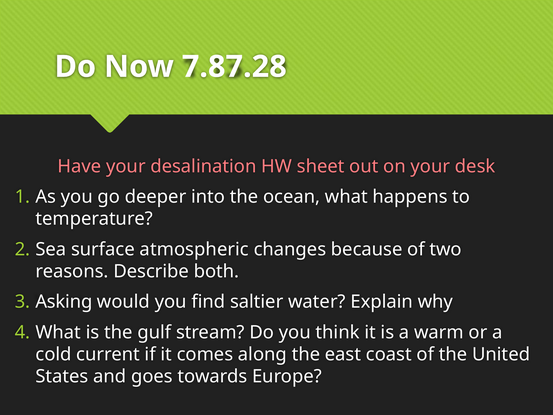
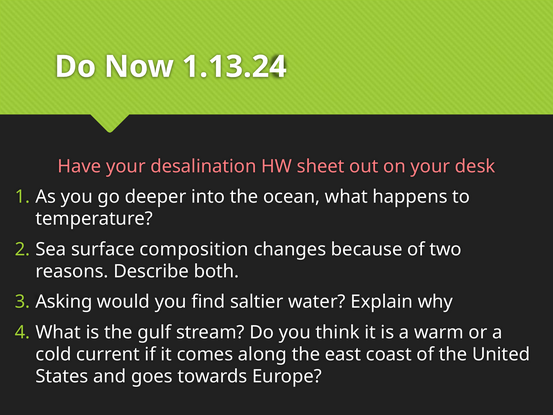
7.87.28: 7.87.28 -> 1.13.24
atmospheric: atmospheric -> composition
